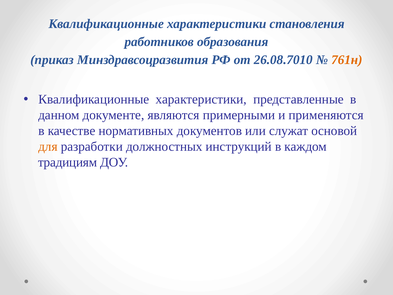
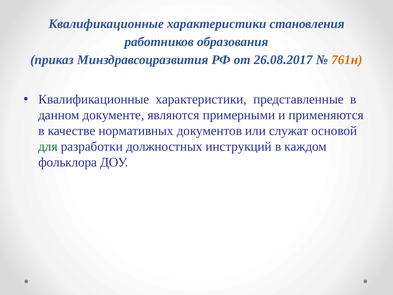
26.08.7010: 26.08.7010 -> 26.08.2017
для colour: orange -> green
традициям: традициям -> фольклора
